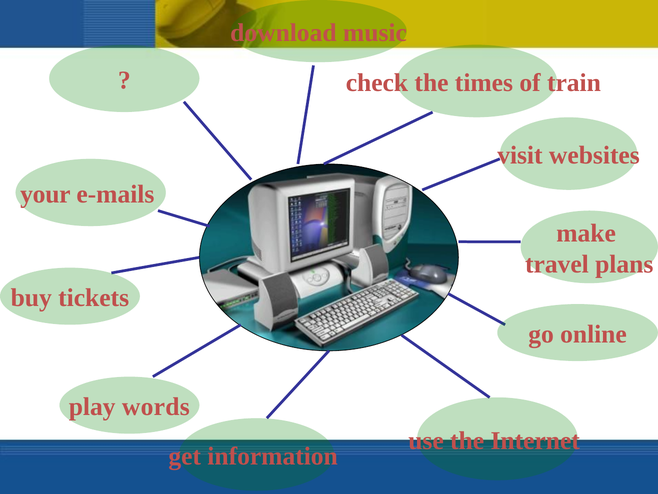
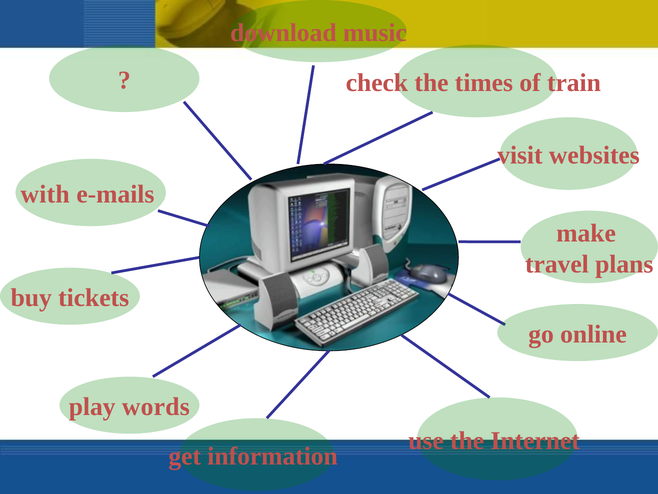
your: your -> with
